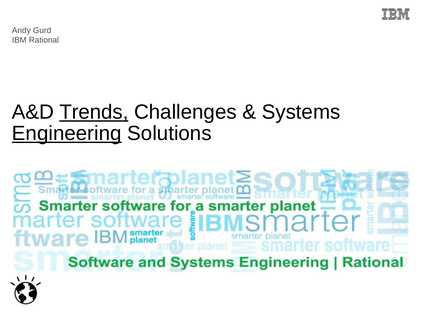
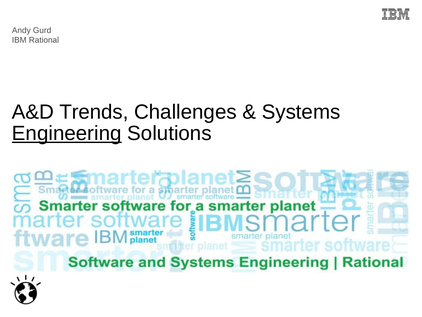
Trends underline: present -> none
